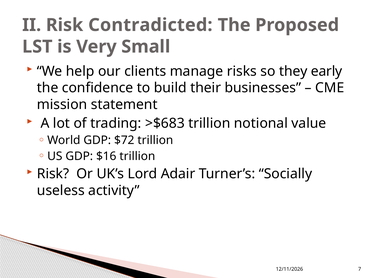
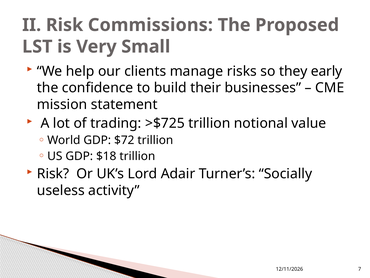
Contradicted: Contradicted -> Commissions
>$683: >$683 -> >$725
$16: $16 -> $18
